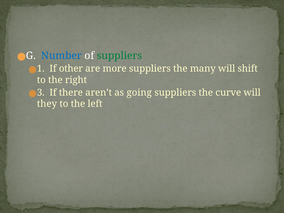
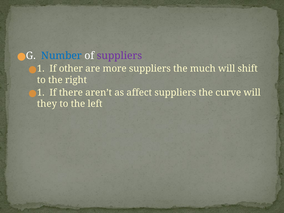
suppliers at (119, 56) colour: green -> purple
many: many -> much
3 at (41, 92): 3 -> 1
going: going -> affect
